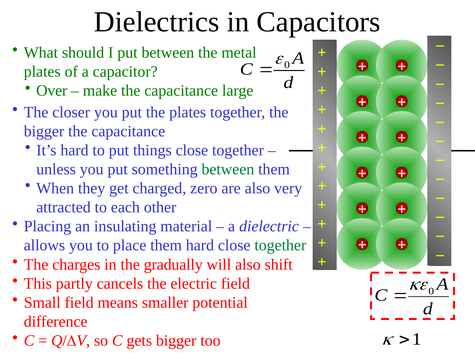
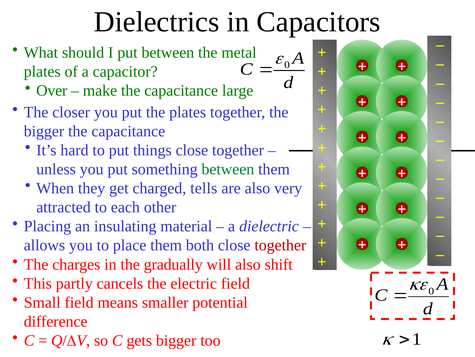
zero: zero -> tells
them hard: hard -> both
together at (280, 245) colour: green -> red
